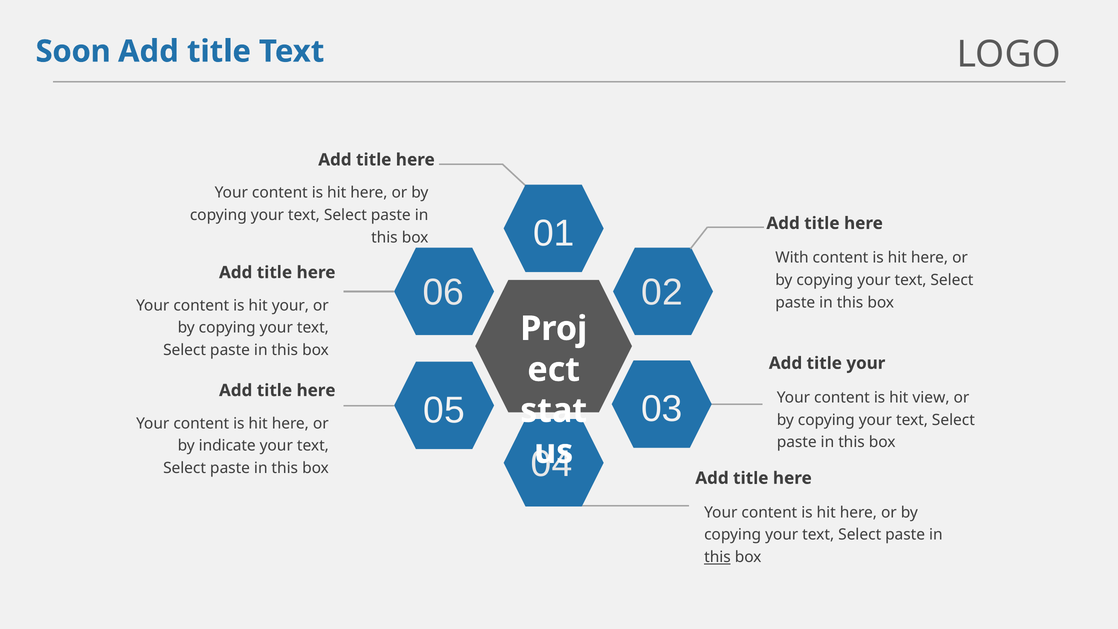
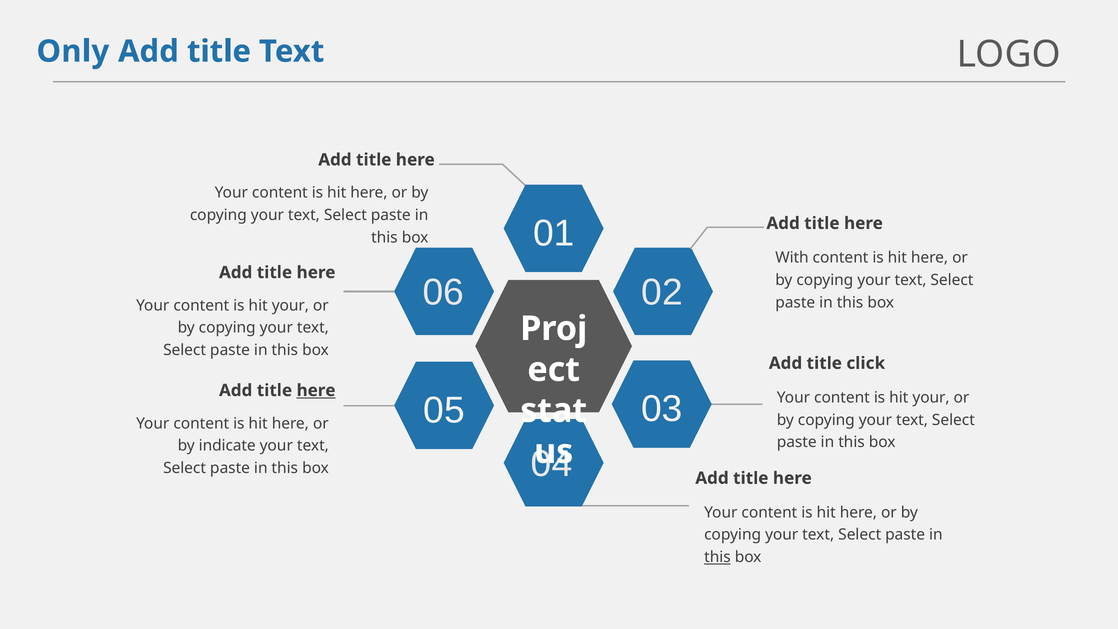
Soon: Soon -> Only
title your: your -> click
here at (316, 390) underline: none -> present
view at (931, 397): view -> your
